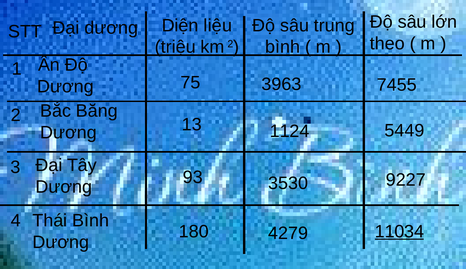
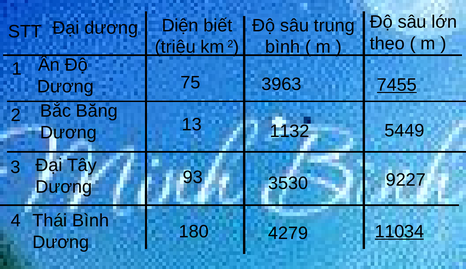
liệu: liệu -> biết
7455 underline: none -> present
1124: 1124 -> 1132
